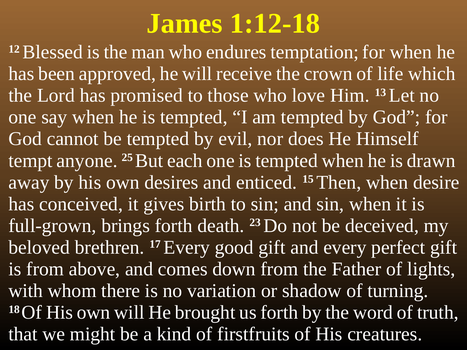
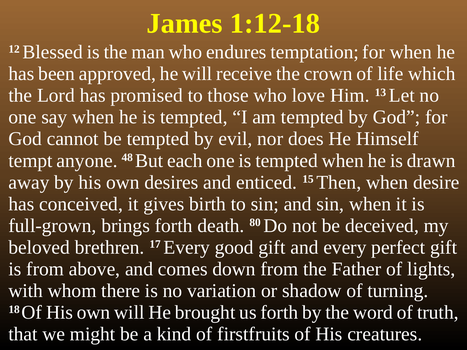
25: 25 -> 48
23: 23 -> 80
